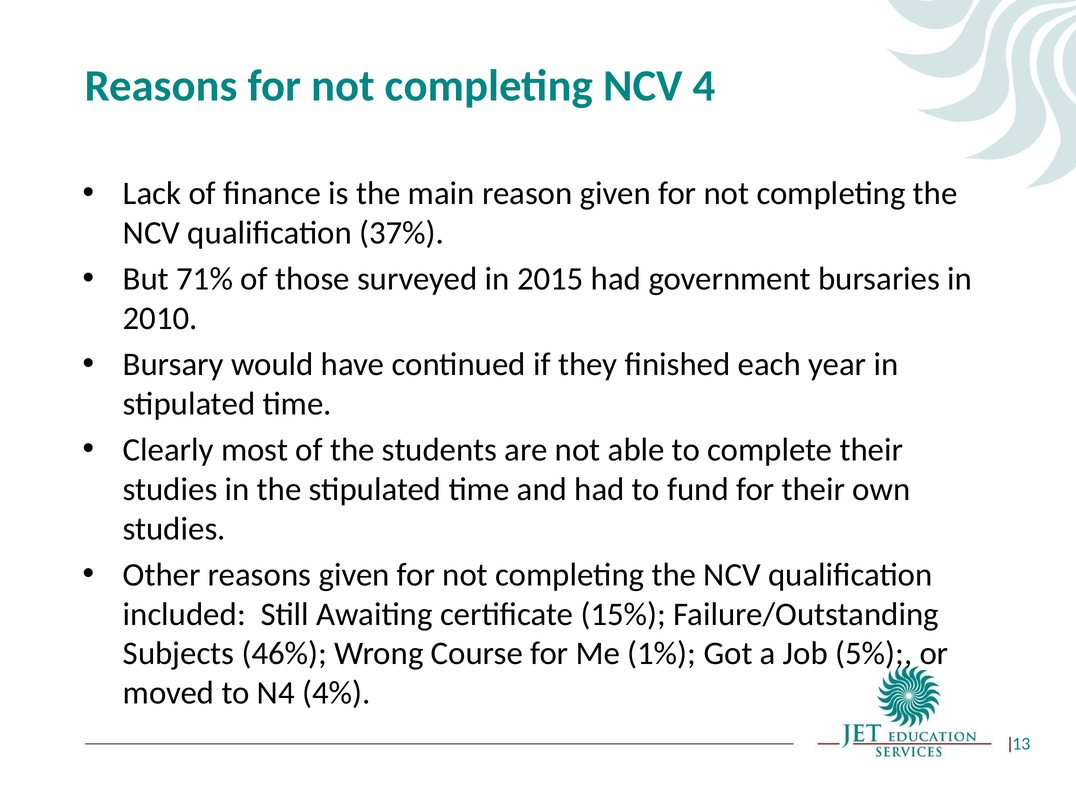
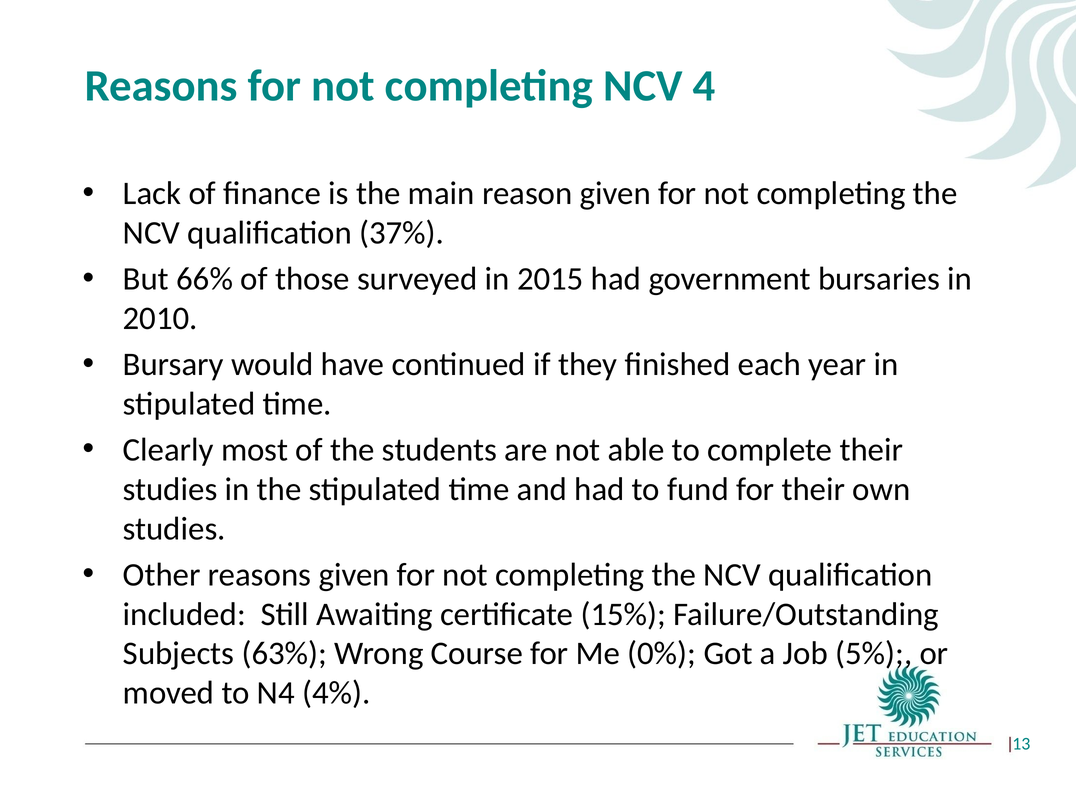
71%: 71% -> 66%
46%: 46% -> 63%
1%: 1% -> 0%
